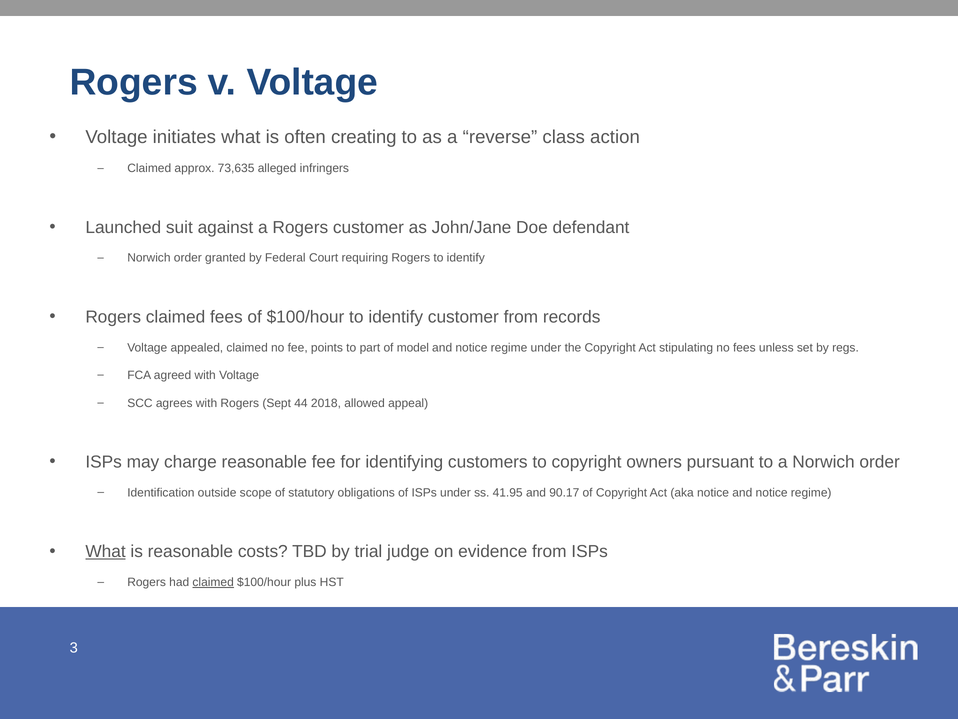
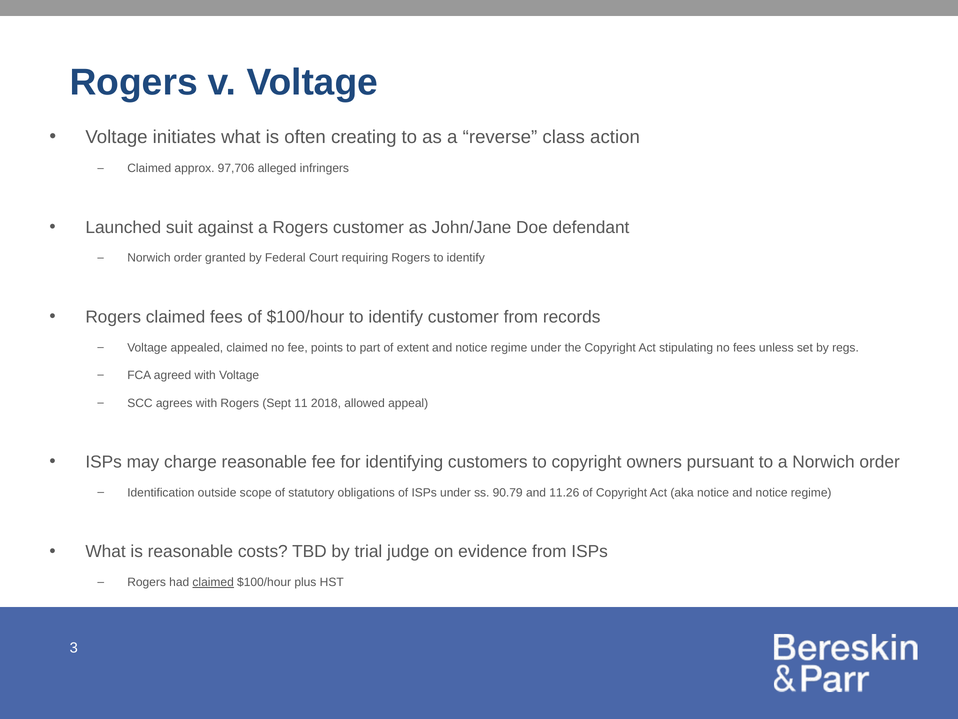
73,635: 73,635 -> 97,706
model: model -> extent
44: 44 -> 11
41.95: 41.95 -> 90.79
90.17: 90.17 -> 11.26
What at (106, 551) underline: present -> none
